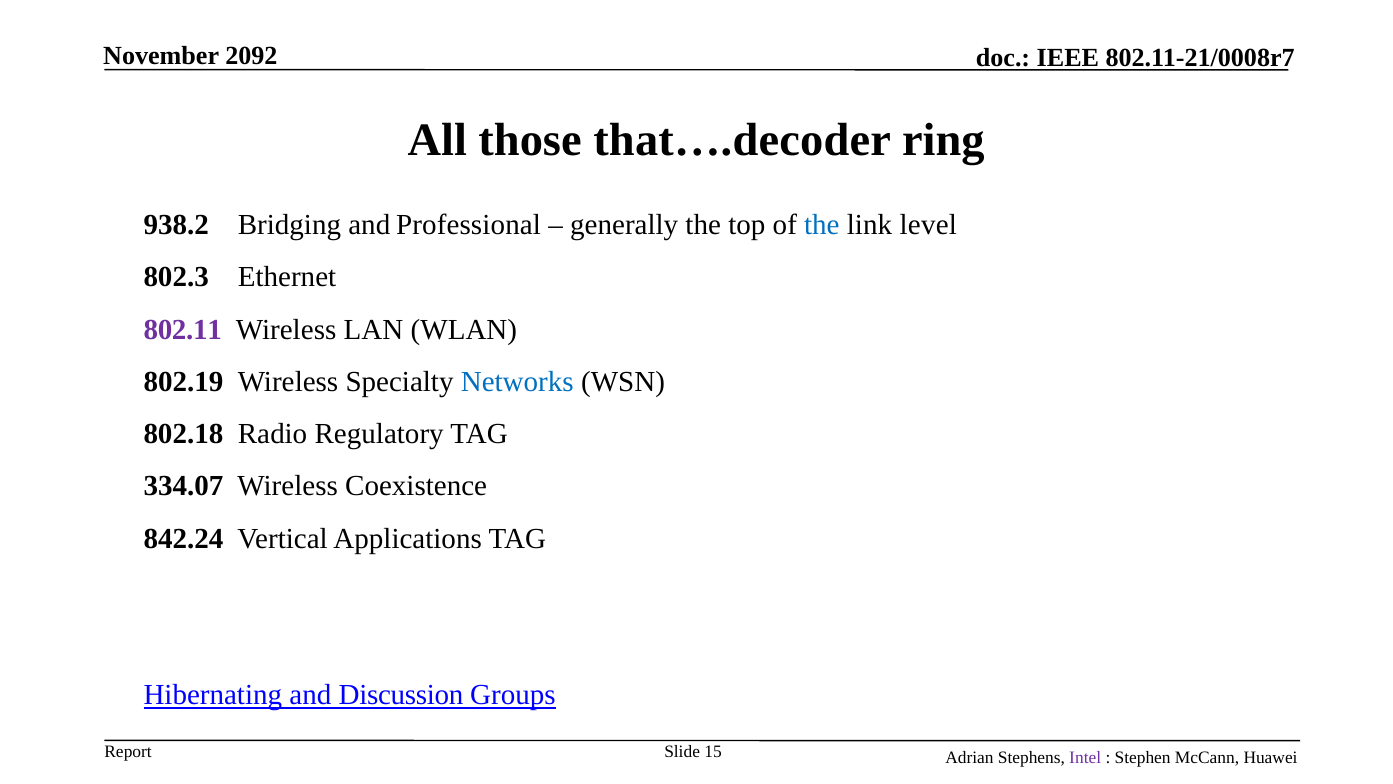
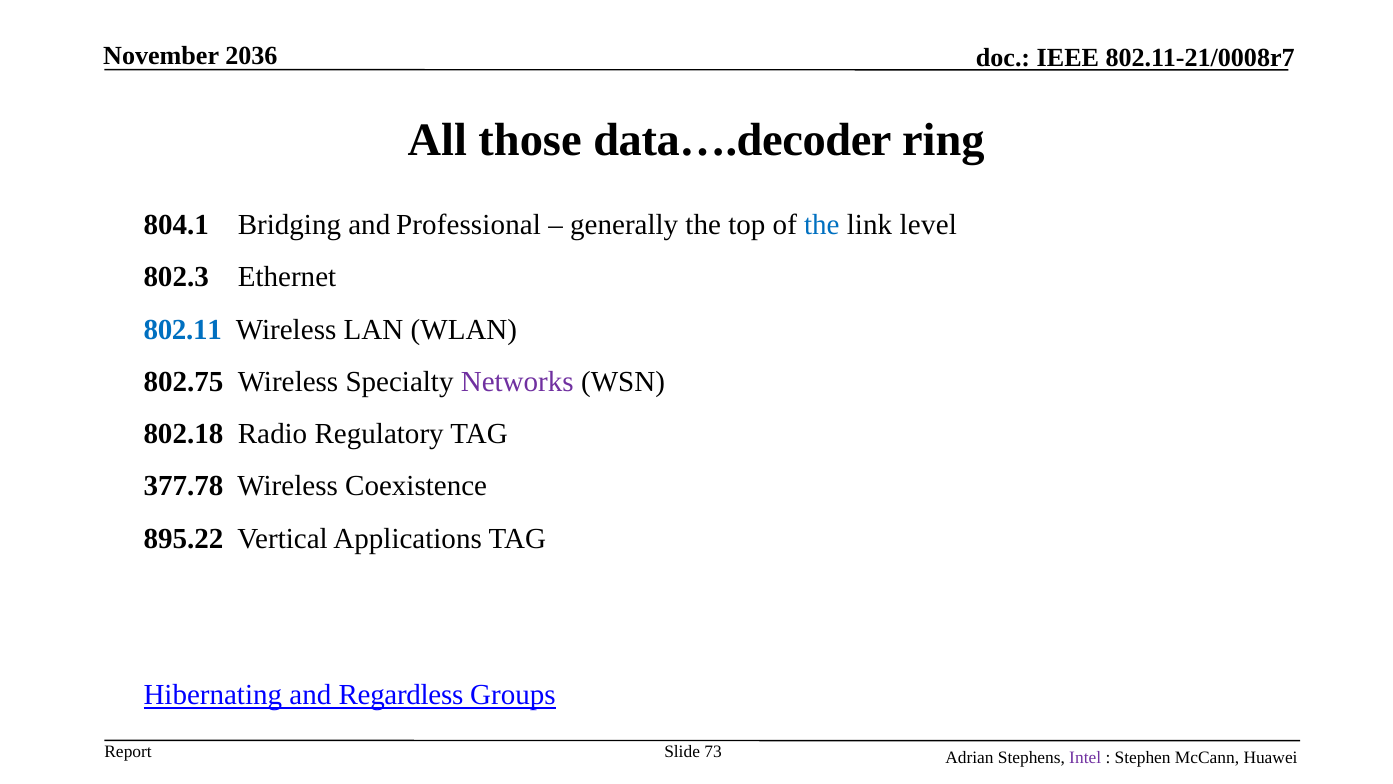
2092: 2092 -> 2036
that….decoder: that….decoder -> data….decoder
938.2: 938.2 -> 804.1
802.11 colour: purple -> blue
802.19: 802.19 -> 802.75
Networks colour: blue -> purple
334.07: 334.07 -> 377.78
842.24: 842.24 -> 895.22
Discussion: Discussion -> Regardless
15: 15 -> 73
